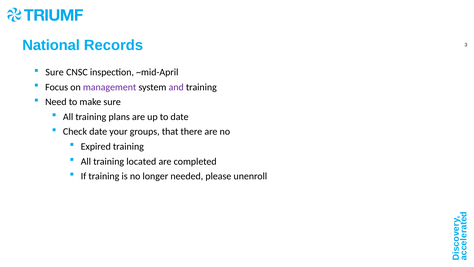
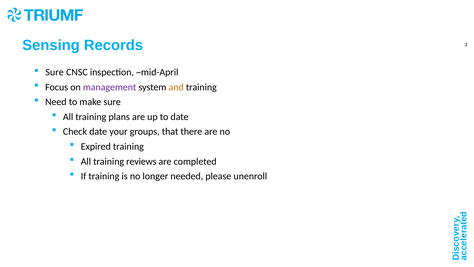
National: National -> Sensing
and colour: purple -> orange
located: located -> reviews
